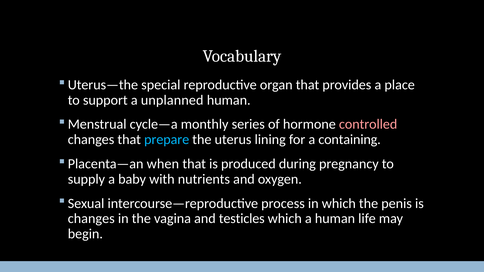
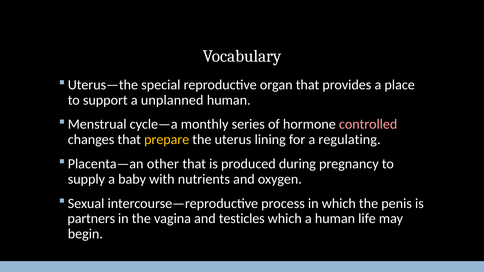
prepare colour: light blue -> yellow
containing: containing -> regulating
when: when -> other
changes at (91, 219): changes -> partners
